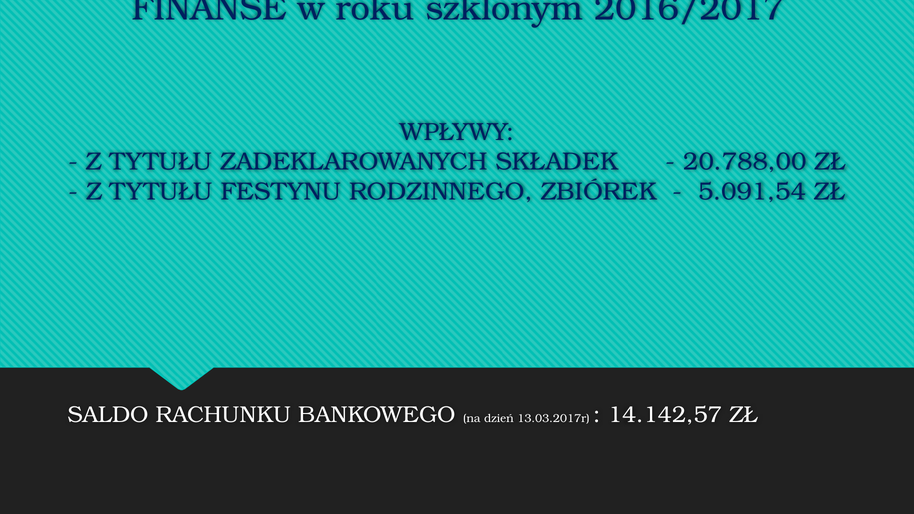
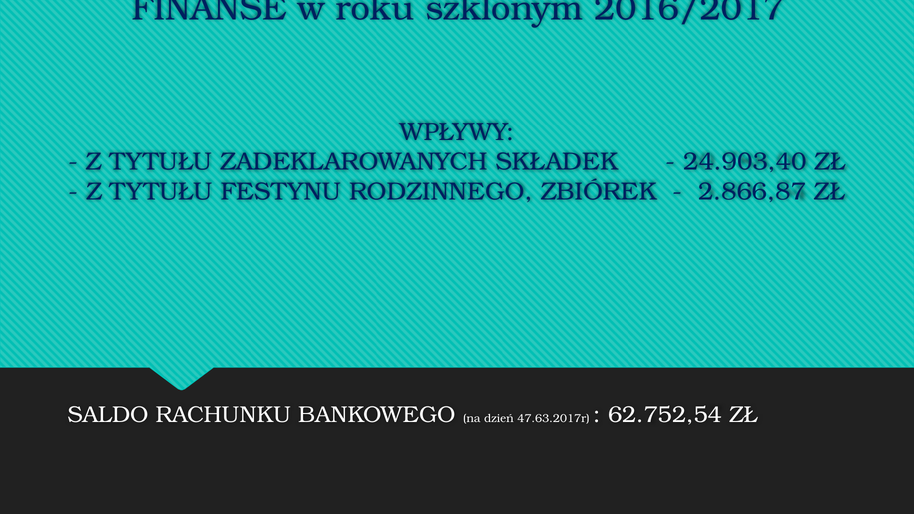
20.788,00: 20.788,00 -> 24.903,40
5.091,54: 5.091,54 -> 2.866,87
13.03.2017r: 13.03.2017r -> 47.63.2017r
14.142,57: 14.142,57 -> 62.752,54
